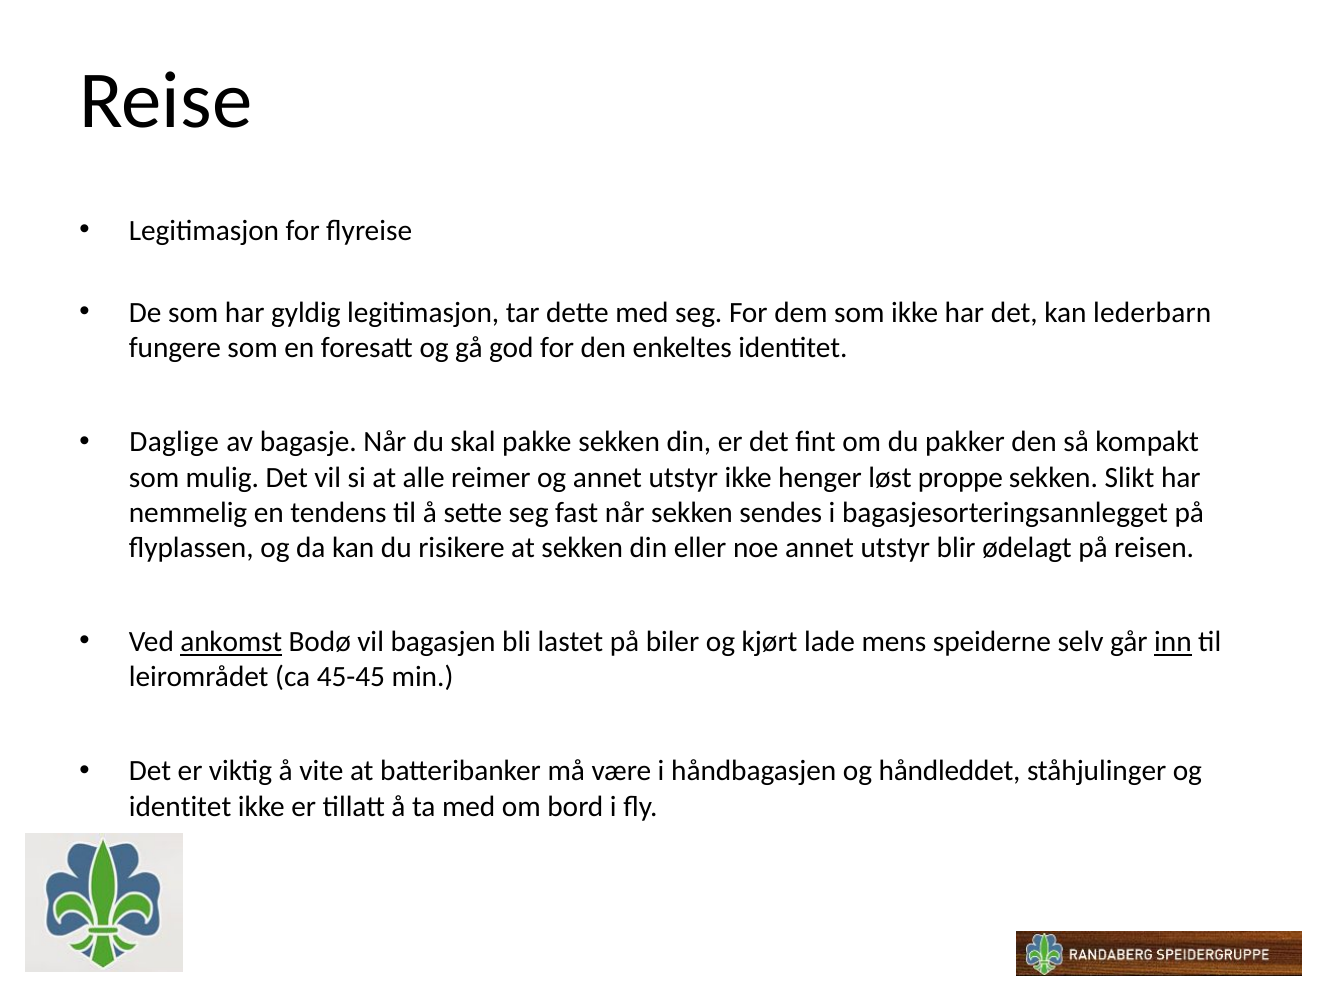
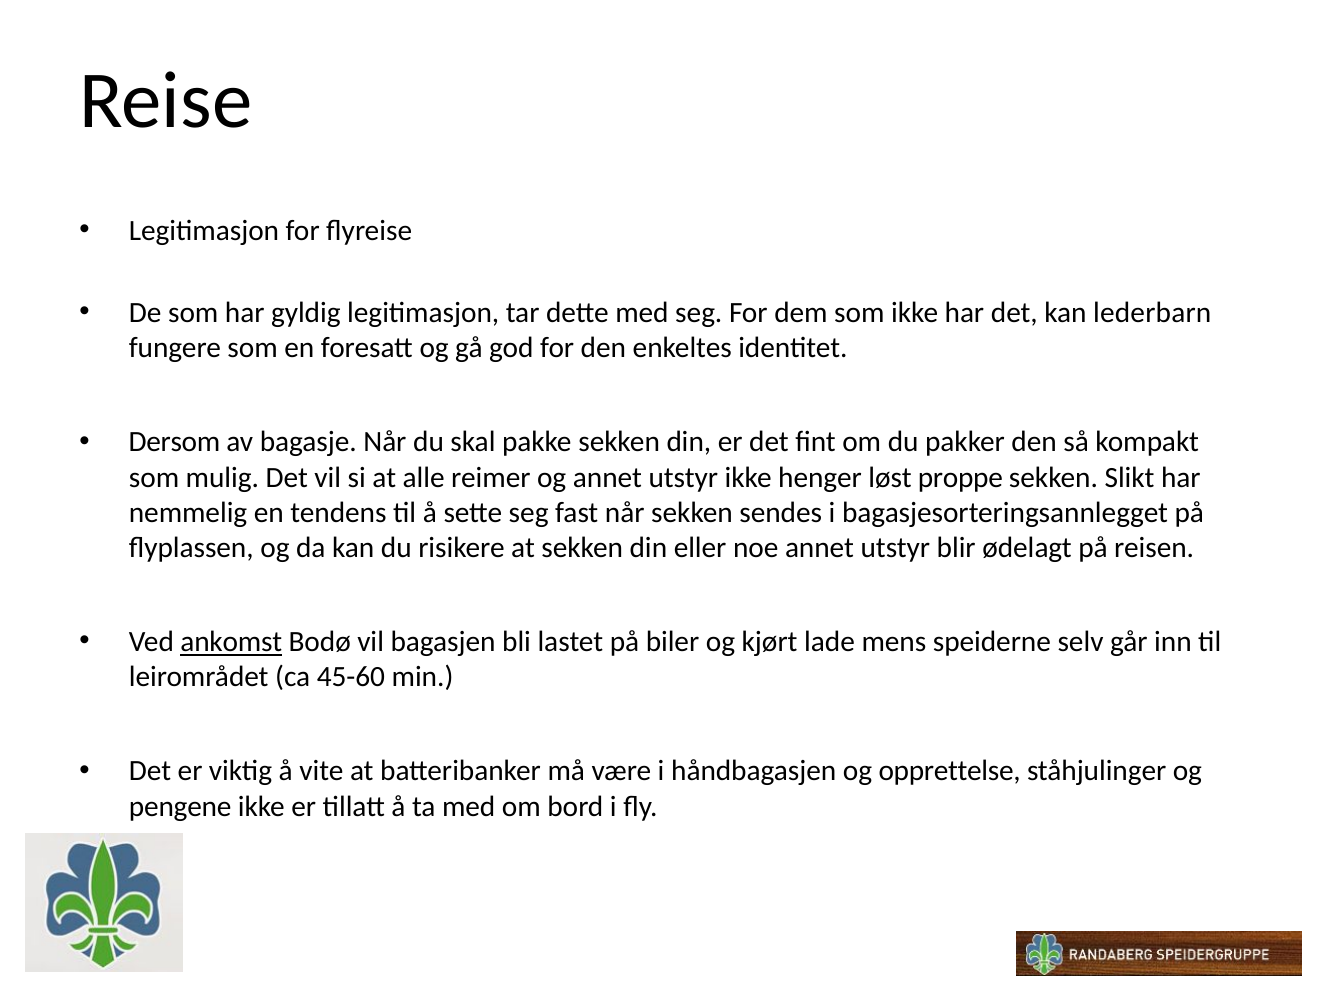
Daglige: Daglige -> Dersom
inn underline: present -> none
45-45: 45-45 -> 45-60
håndleddet: håndleddet -> opprettelse
identitet at (180, 806): identitet -> pengene
